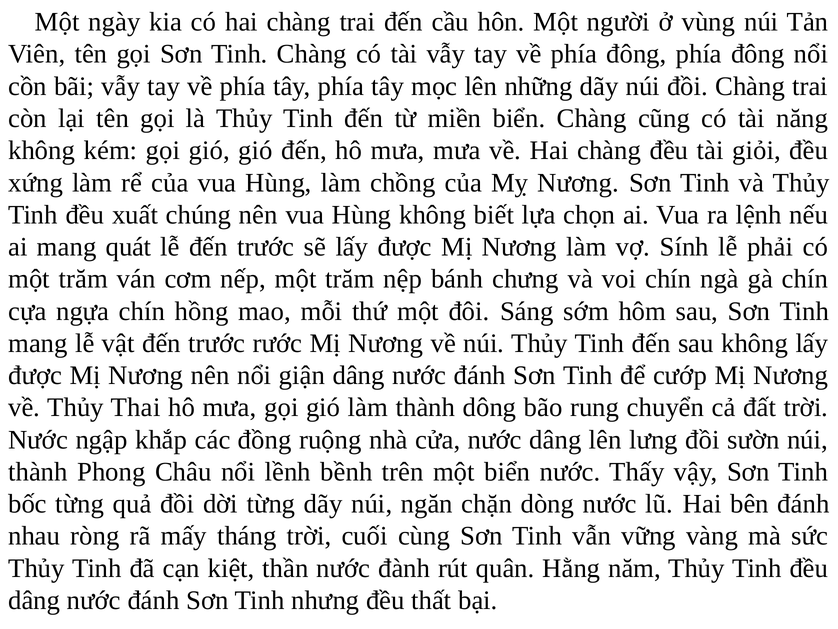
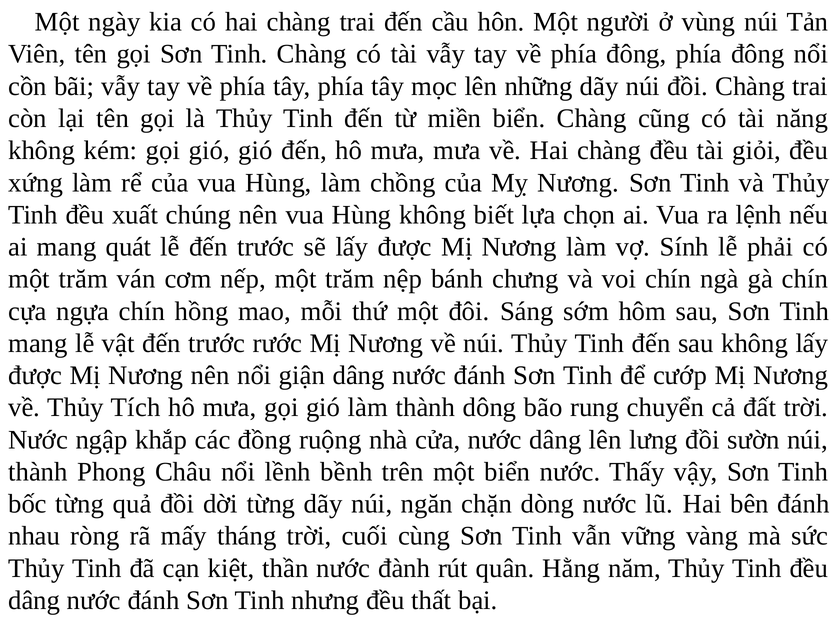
Thai: Thai -> Tích
